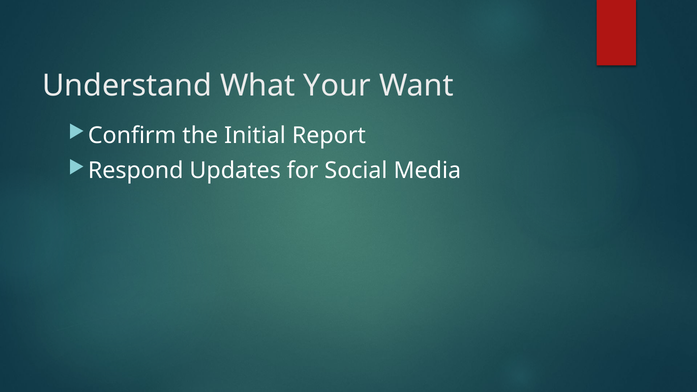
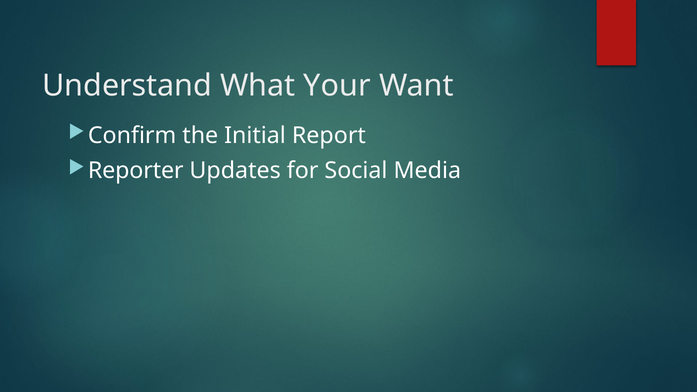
Respond: Respond -> Reporter
